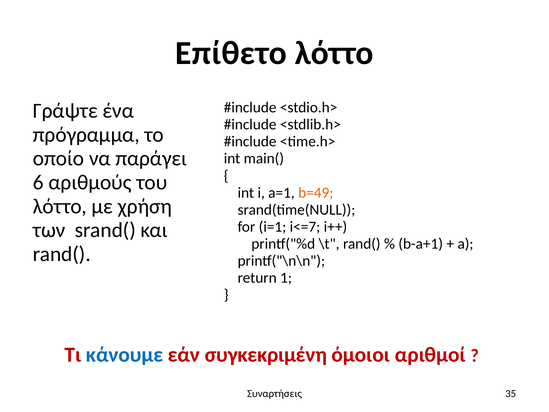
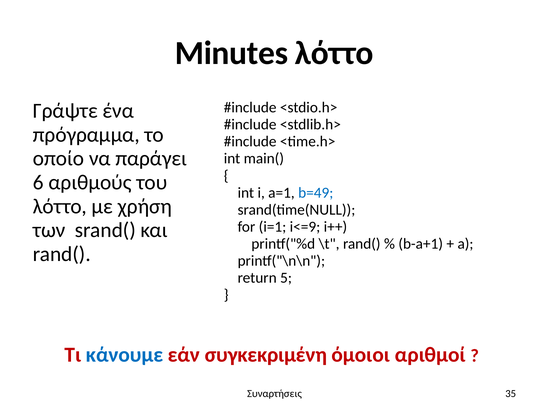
Επίθετο: Επίθετο -> Minutes
b=49 colour: orange -> blue
i<=7: i<=7 -> i<=9
1: 1 -> 5
